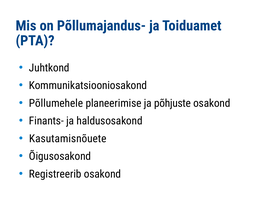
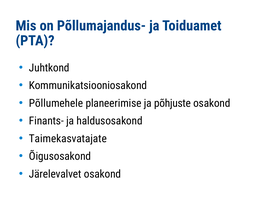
Kasutamisnõuete: Kasutamisnõuete -> Taimekasvatajate
Registreerib: Registreerib -> Järelevalvet
